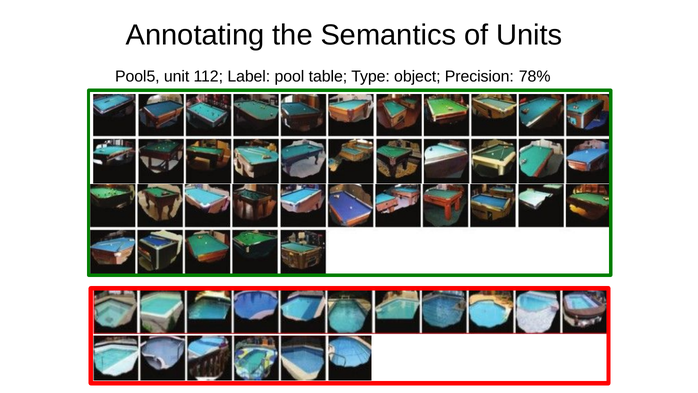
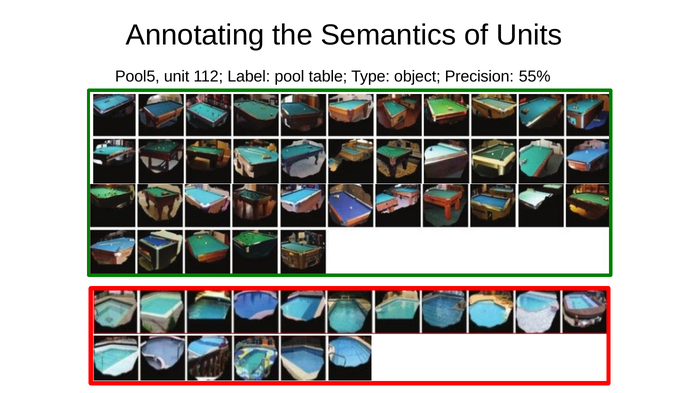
78%: 78% -> 55%
